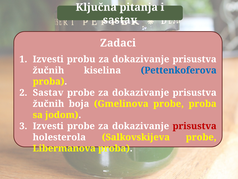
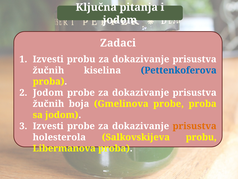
sastav at (120, 20): sastav -> jodom
Sastav at (48, 92): Sastav -> Jodom
prisustva at (195, 126) colour: red -> orange
probe at (201, 137): probe -> probu
